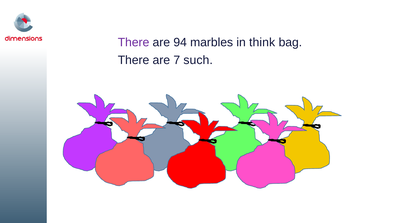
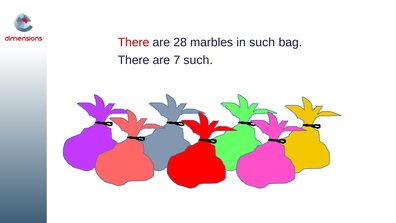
There at (134, 42) colour: purple -> red
94: 94 -> 28
in think: think -> such
